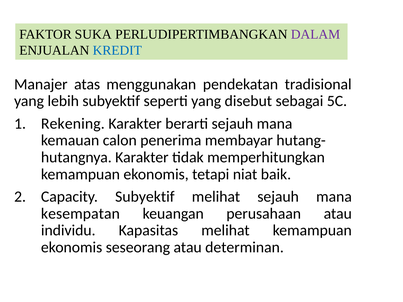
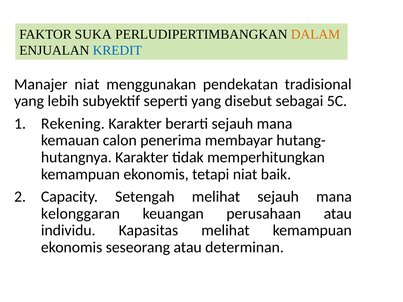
DALAM colour: purple -> orange
Manajer atas: atas -> niat
Capacity Subyektif: Subyektif -> Setengah
kesempatan: kesempatan -> kelonggaran
